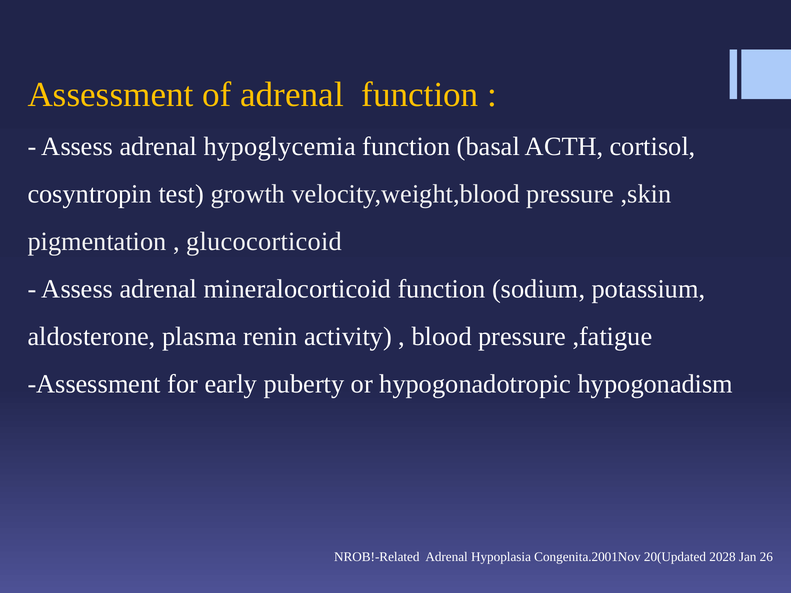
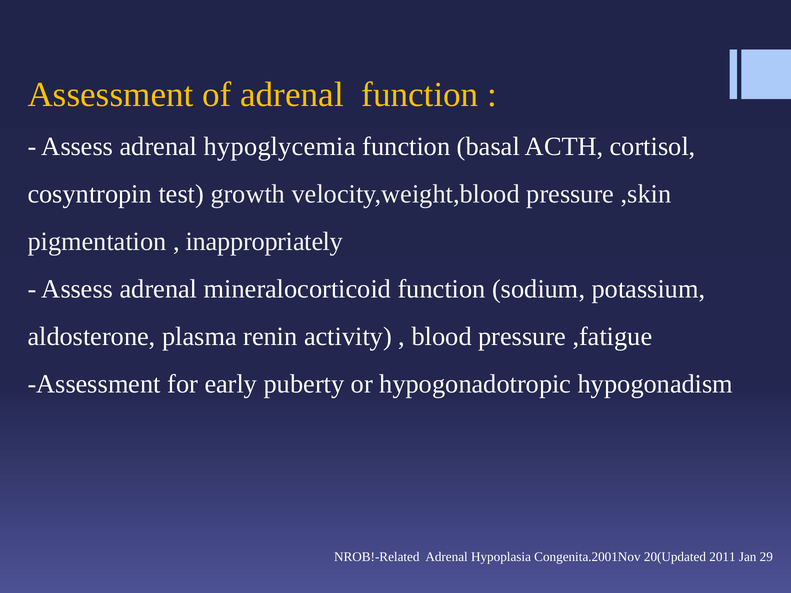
glucocorticoid: glucocorticoid -> inappropriately
2028: 2028 -> 2011
26: 26 -> 29
